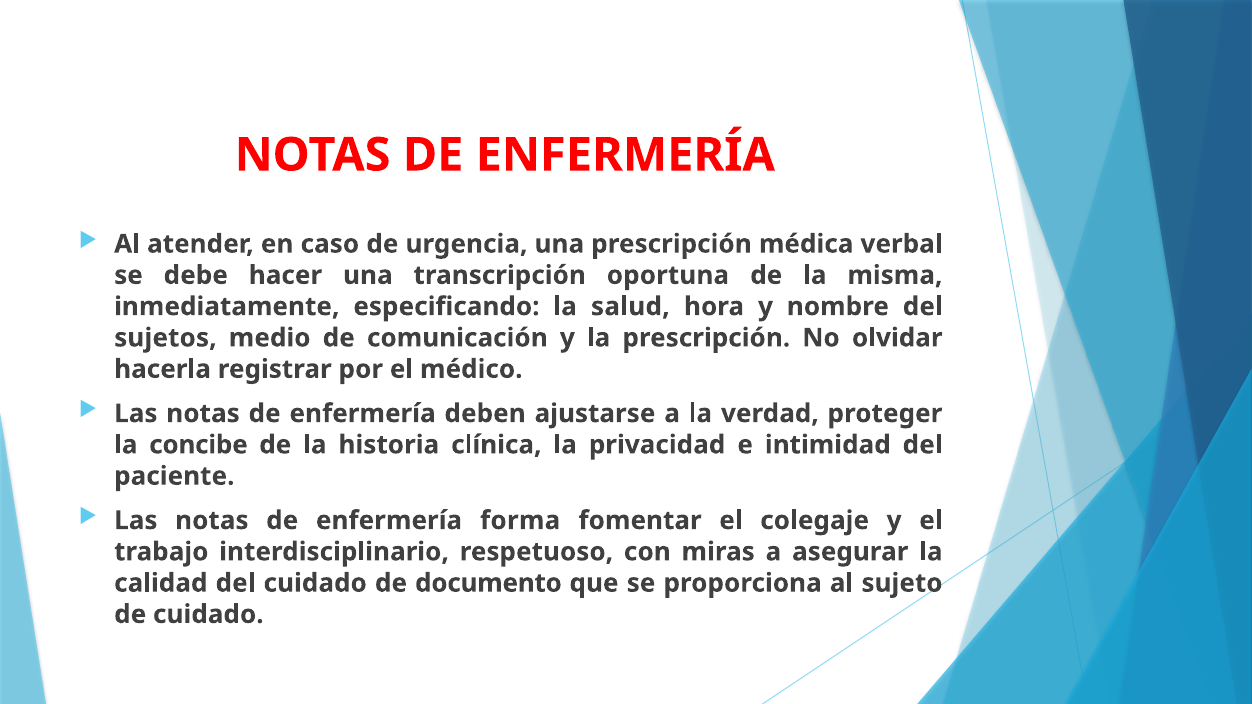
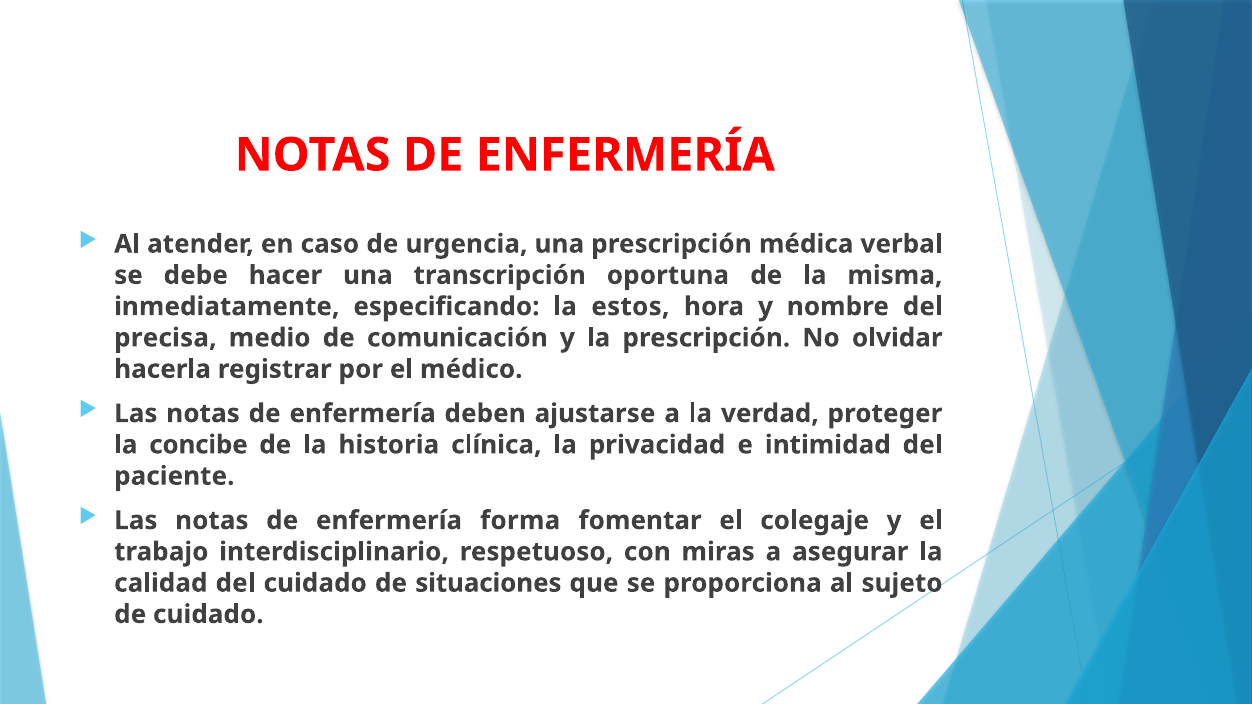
salud: salud -> estos
sujetos: sujetos -> precisa
documento: documento -> situaciones
